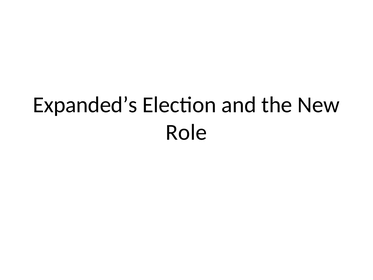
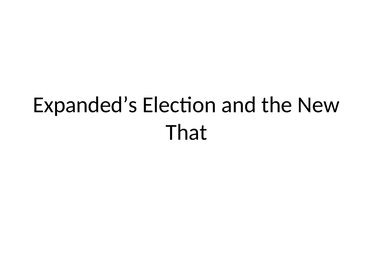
Role: Role -> That
